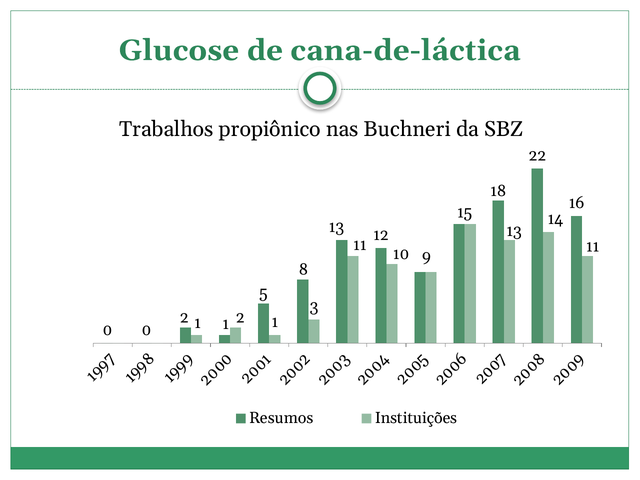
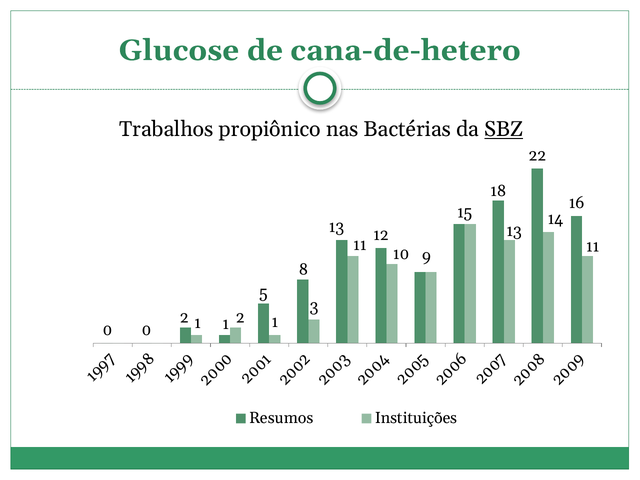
cana-de-láctica: cana-de-láctica -> cana-de-hetero
Buchneri: Buchneri -> Bactérias
SBZ underline: none -> present
